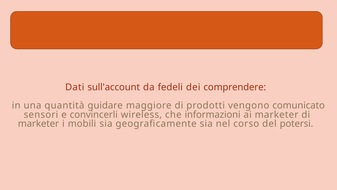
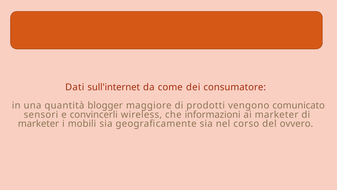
sull'account: sull'account -> sull'internet
fedeli: fedeli -> come
comprendere: comprendere -> consumatore
guidare: guidare -> blogger
potersi: potersi -> ovvero
